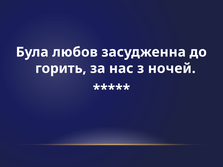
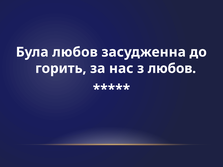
з ночей: ночей -> любов
